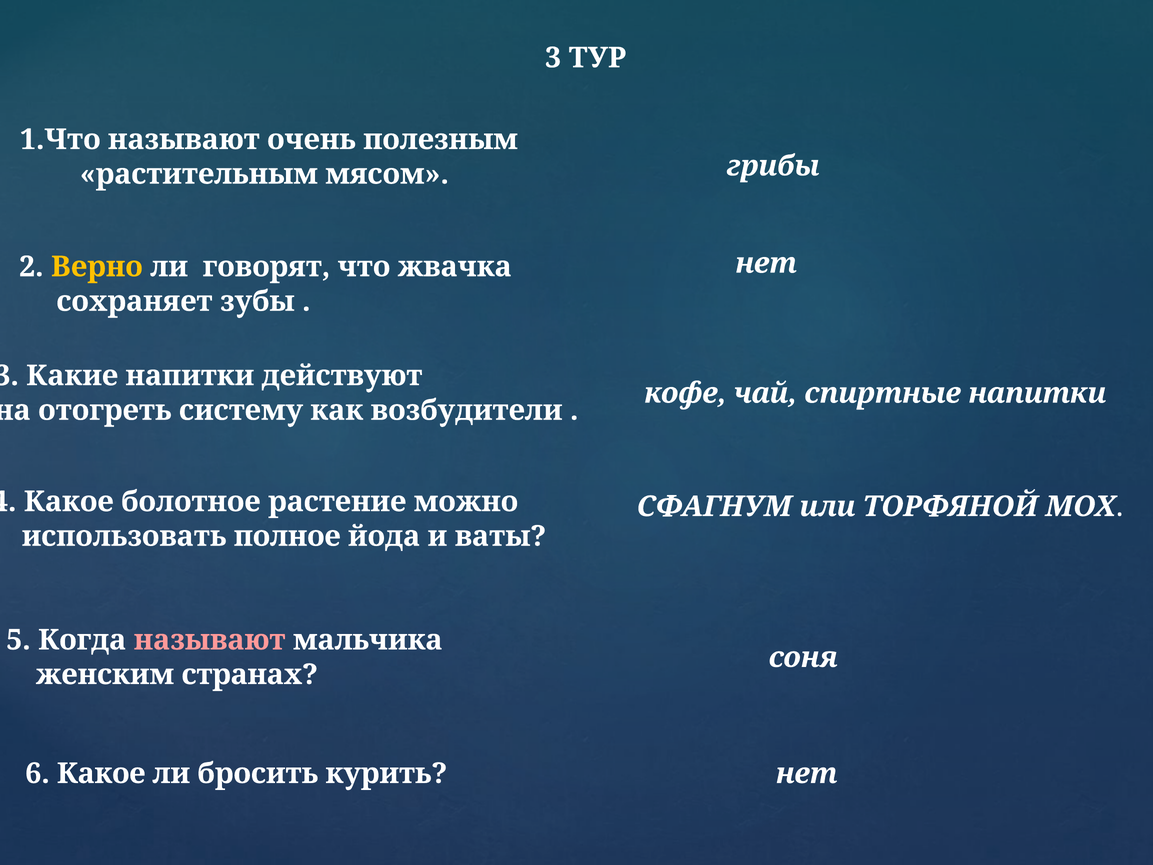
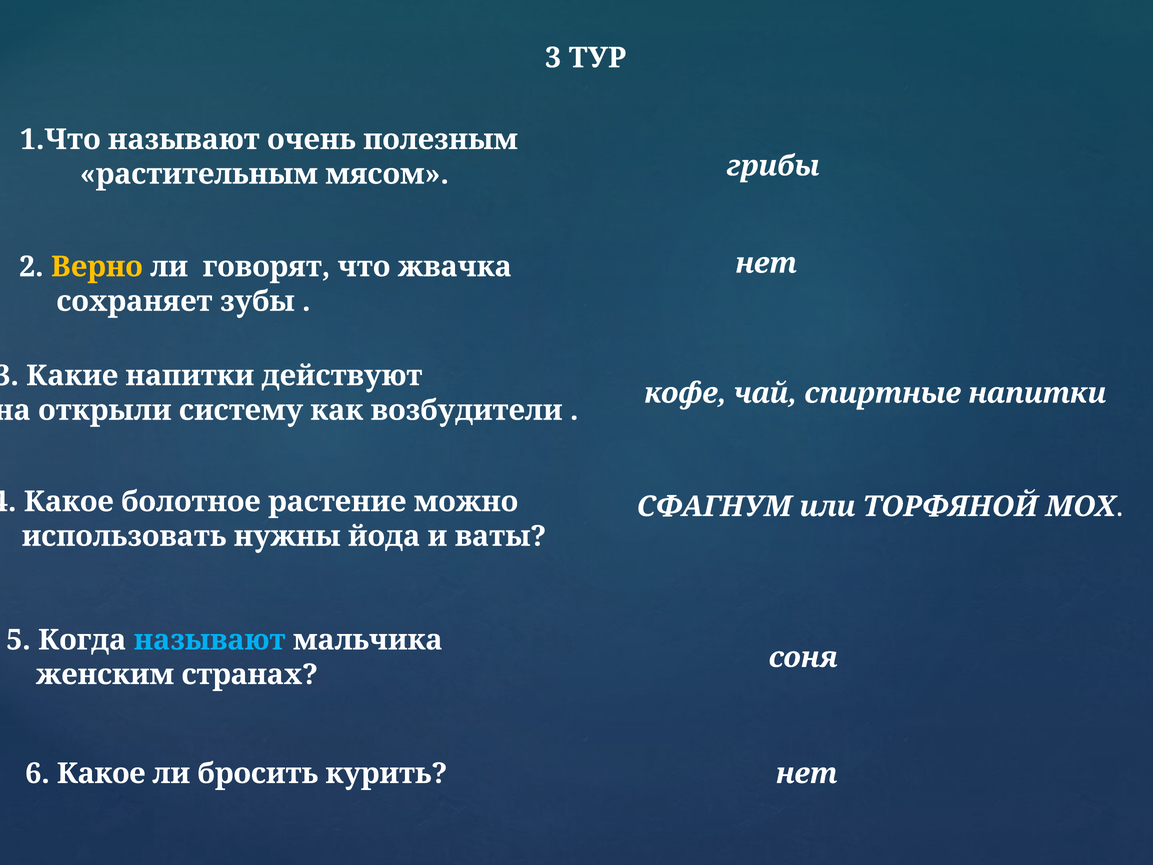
отогреть: отогреть -> открыли
полное: полное -> нужны
называют at (210, 640) colour: pink -> light blue
